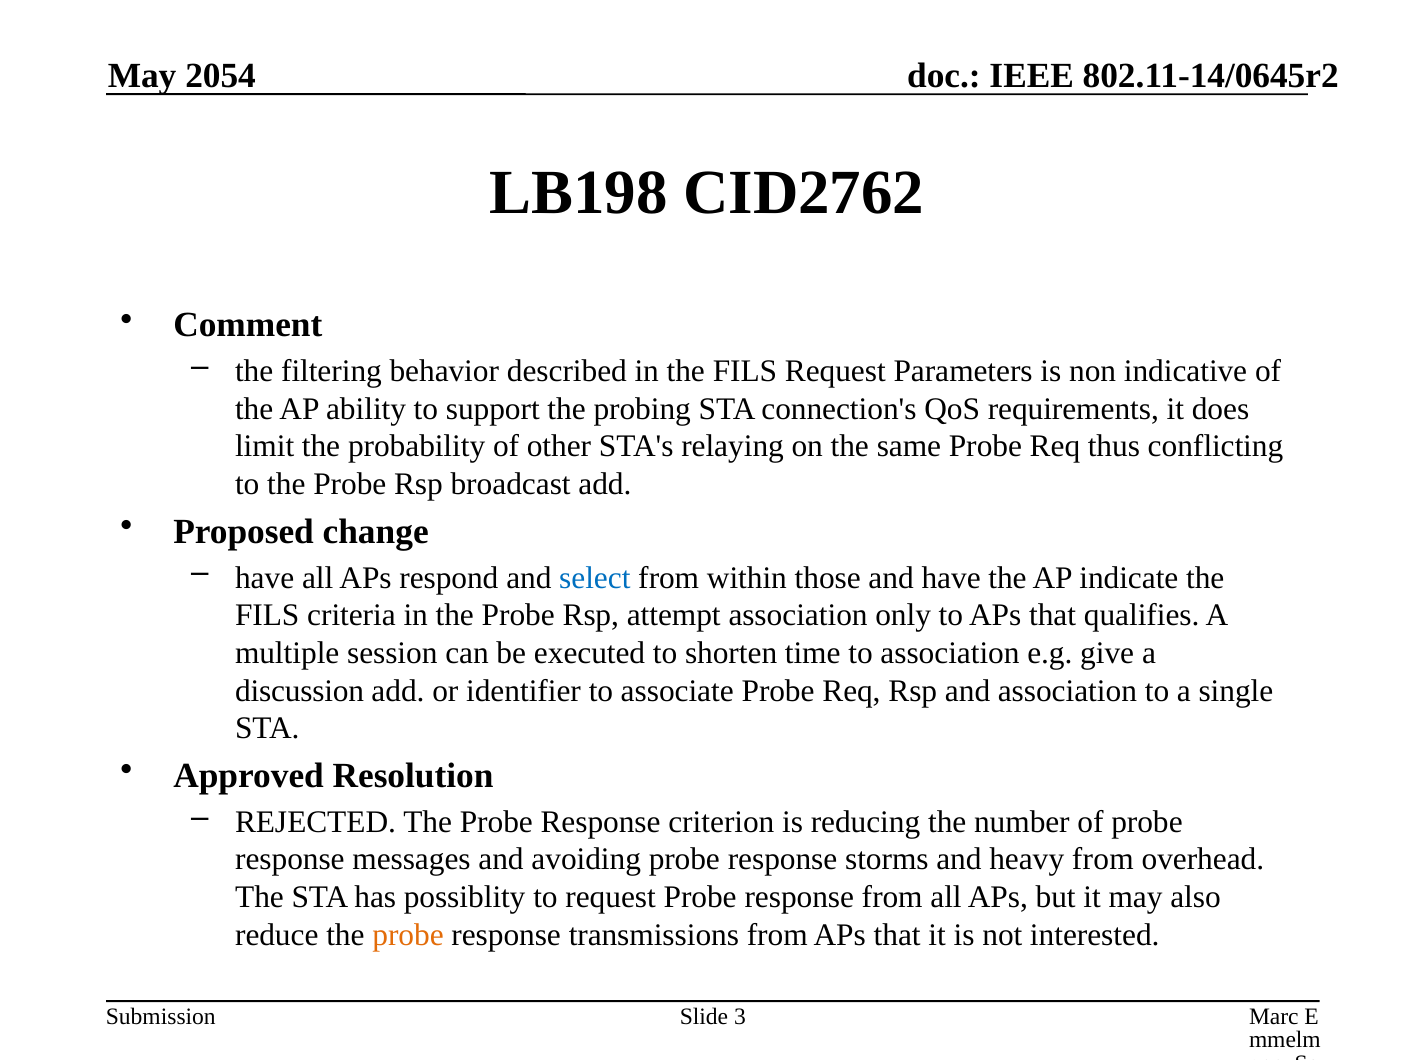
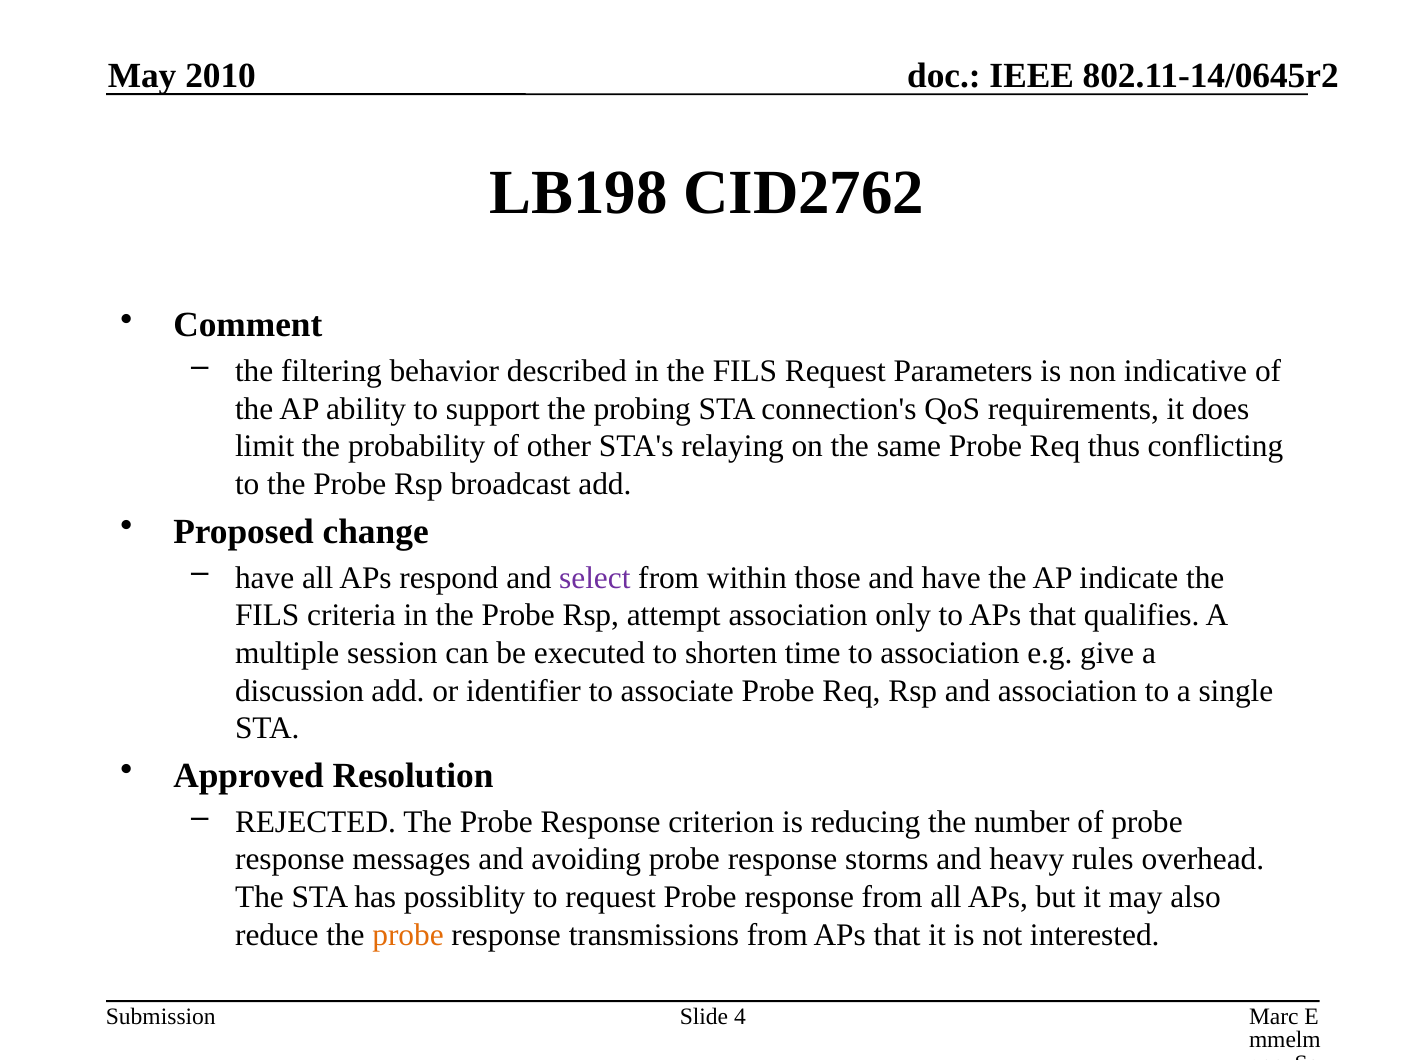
2054: 2054 -> 2010
select colour: blue -> purple
heavy from: from -> rules
3: 3 -> 4
